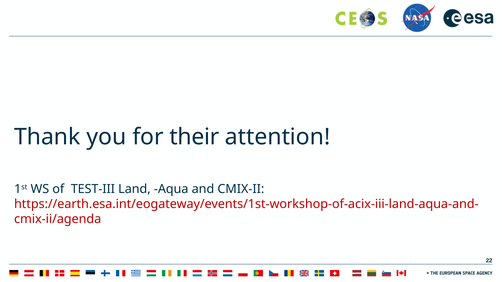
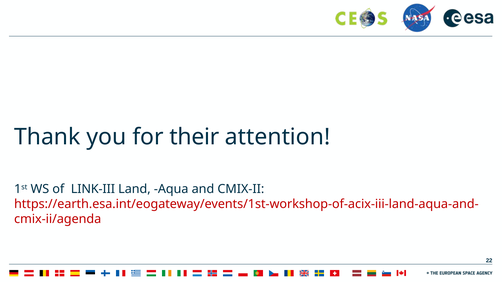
TEST-III: TEST-III -> LINK-III
